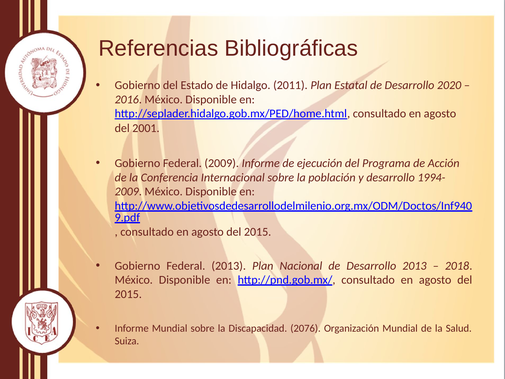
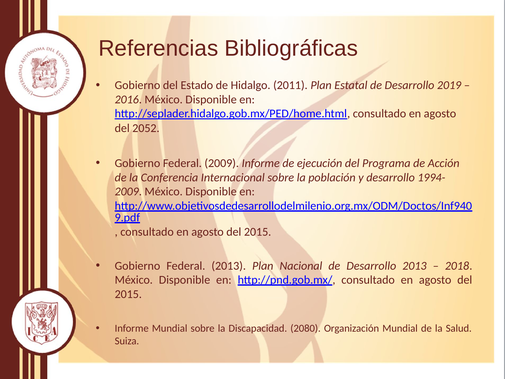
2020: 2020 -> 2019
2001: 2001 -> 2052
2076: 2076 -> 2080
